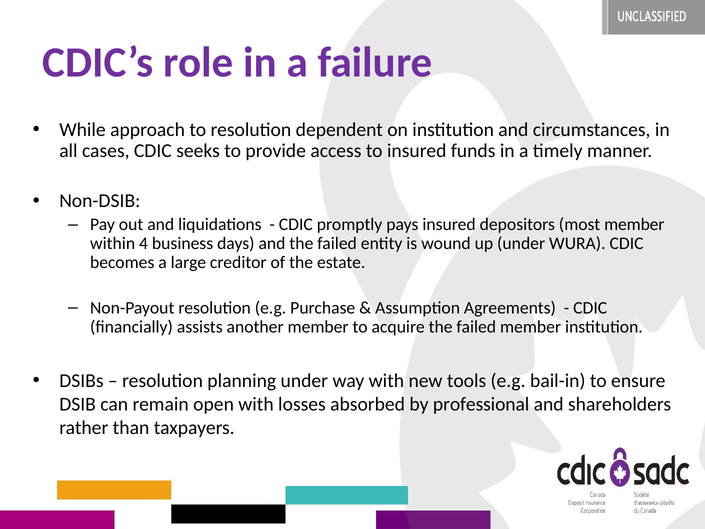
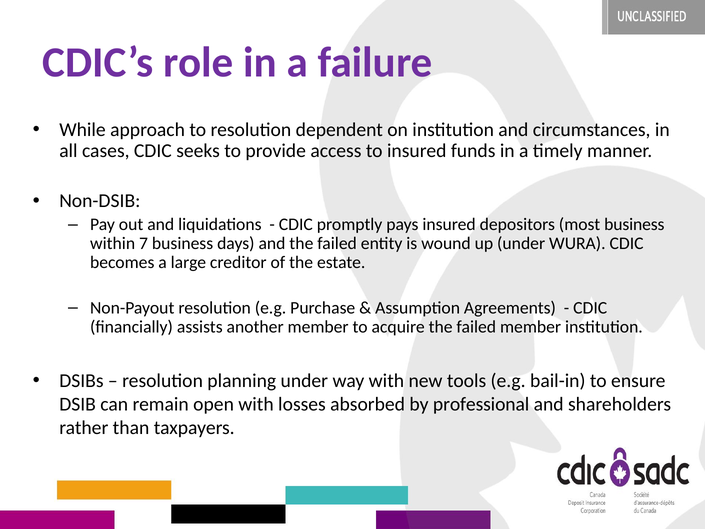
most member: member -> business
4: 4 -> 7
